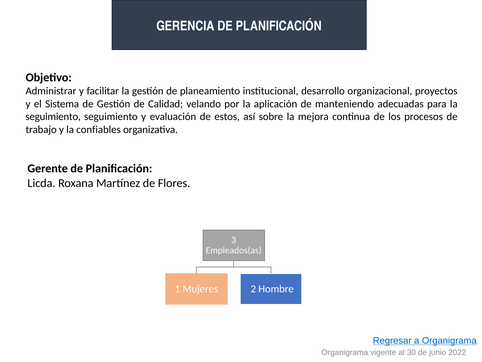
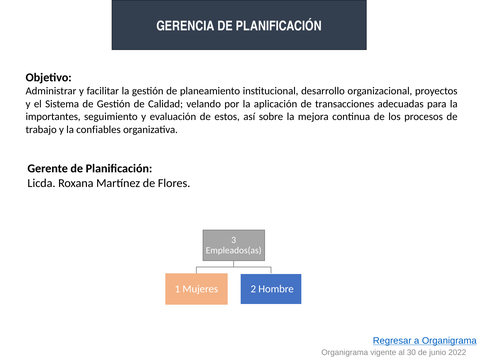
manteniendo: manteniendo -> transacciones
seguimiento at (53, 117): seguimiento -> importantes
